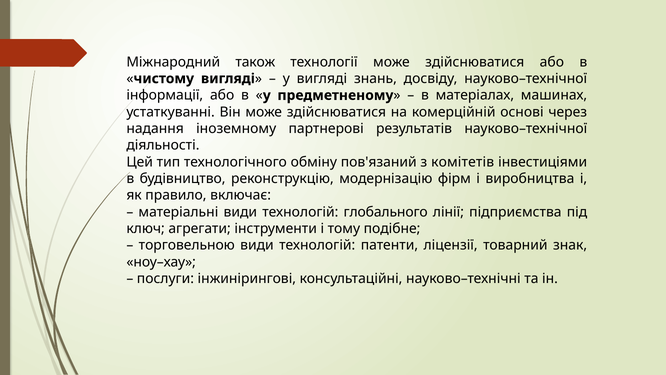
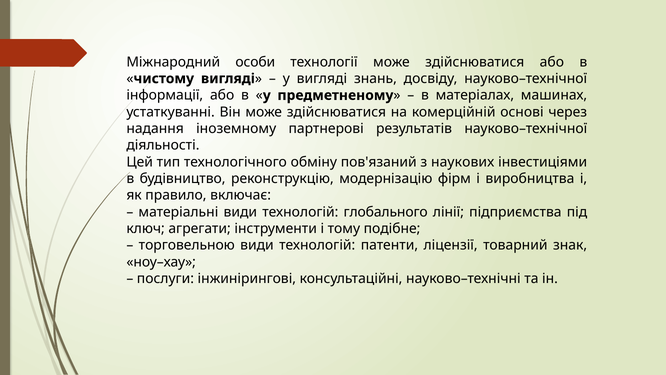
також: також -> особи
комітетів: комітетів -> наукових
